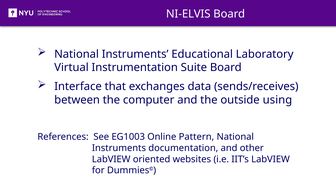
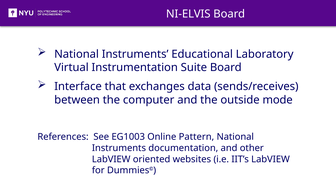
using: using -> mode
